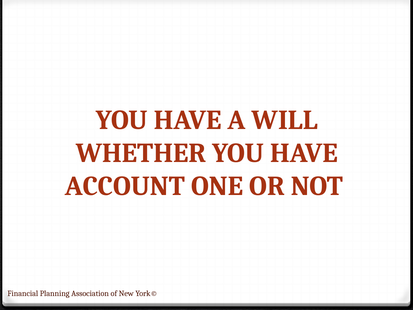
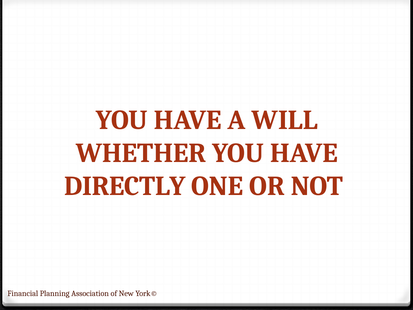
ACCOUNT: ACCOUNT -> DIRECTLY
